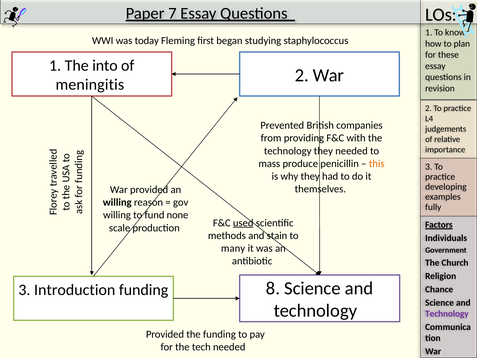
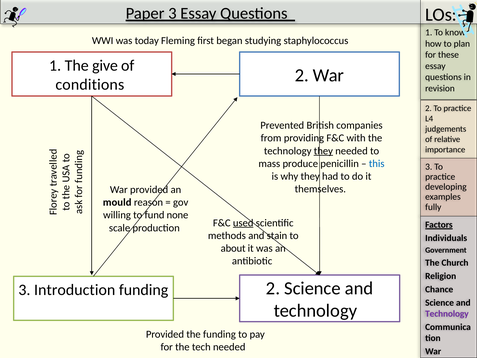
7 at (172, 13): 7 -> 3
into: into -> give
meningitis: meningitis -> conditions
they at (323, 151) underline: none -> present
this colour: orange -> blue
willing at (117, 202): willing -> mould
many: many -> about
funding 8: 8 -> 2
